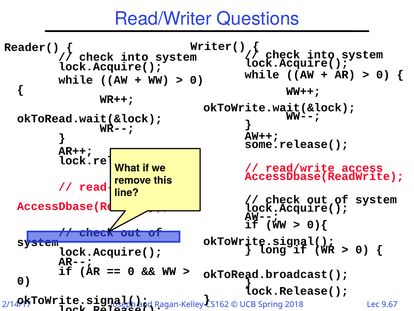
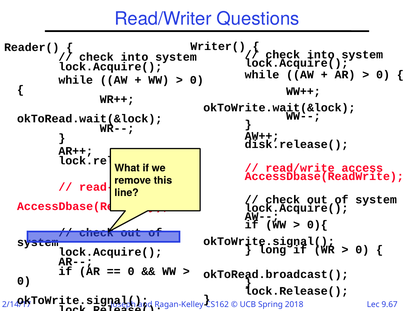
some.release(: some.release( -> disk.release(
